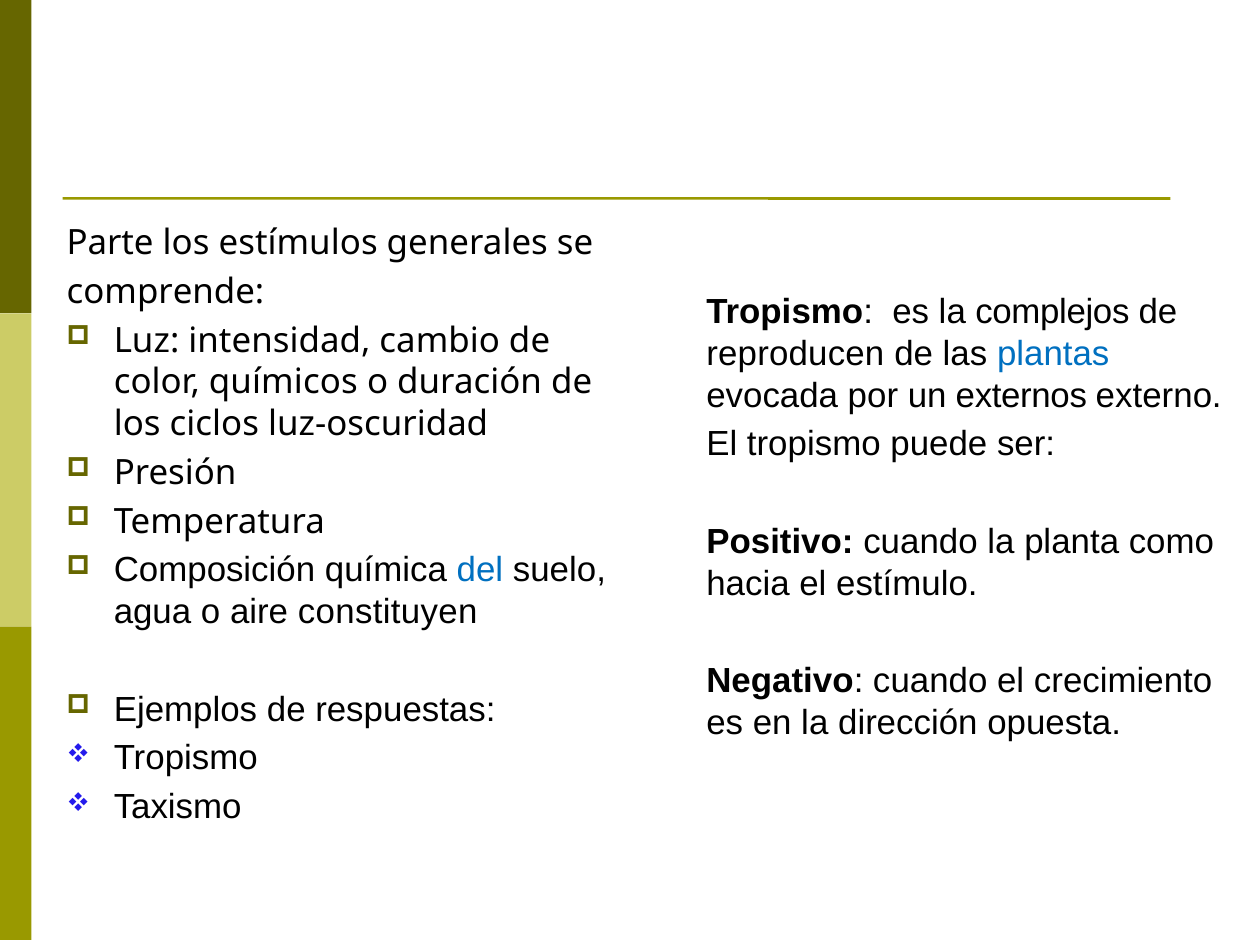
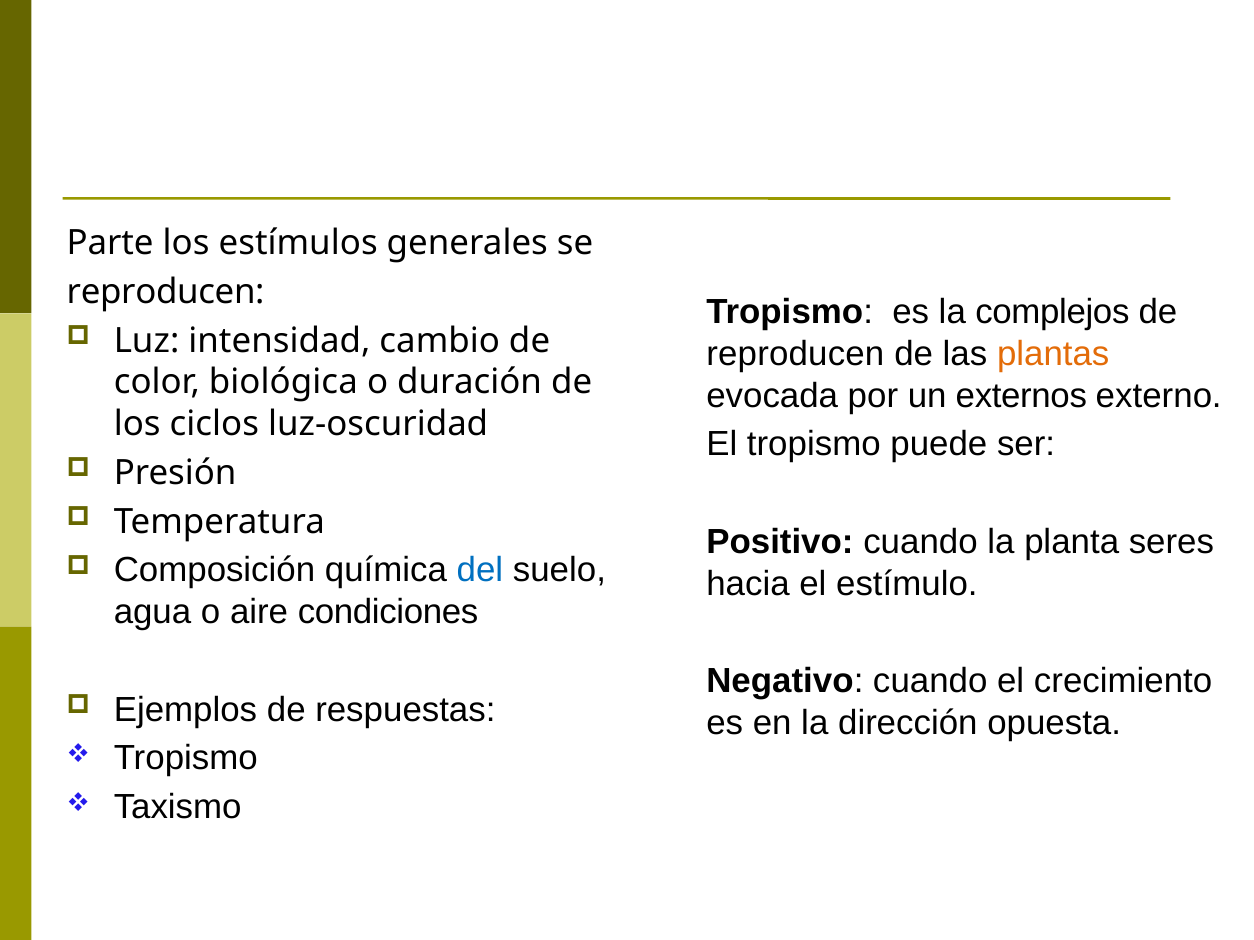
comprende at (166, 292): comprende -> reproducen
plantas colour: blue -> orange
químicos: químicos -> biológica
como: como -> seres
constituyen: constituyen -> condiciones
